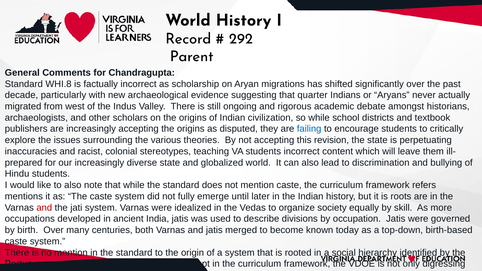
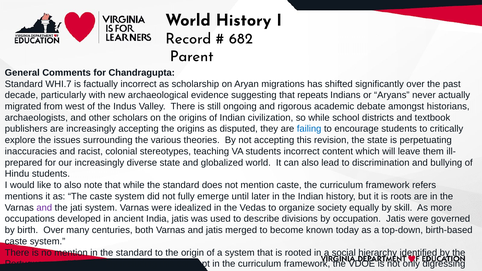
292: 292 -> 682
WHI.8: WHI.8 -> WHI.7
quarter: quarter -> repeats
and at (44, 208) colour: red -> purple
